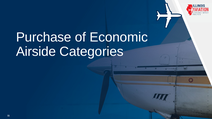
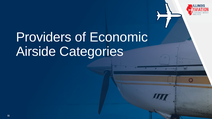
Purchase: Purchase -> Providers
